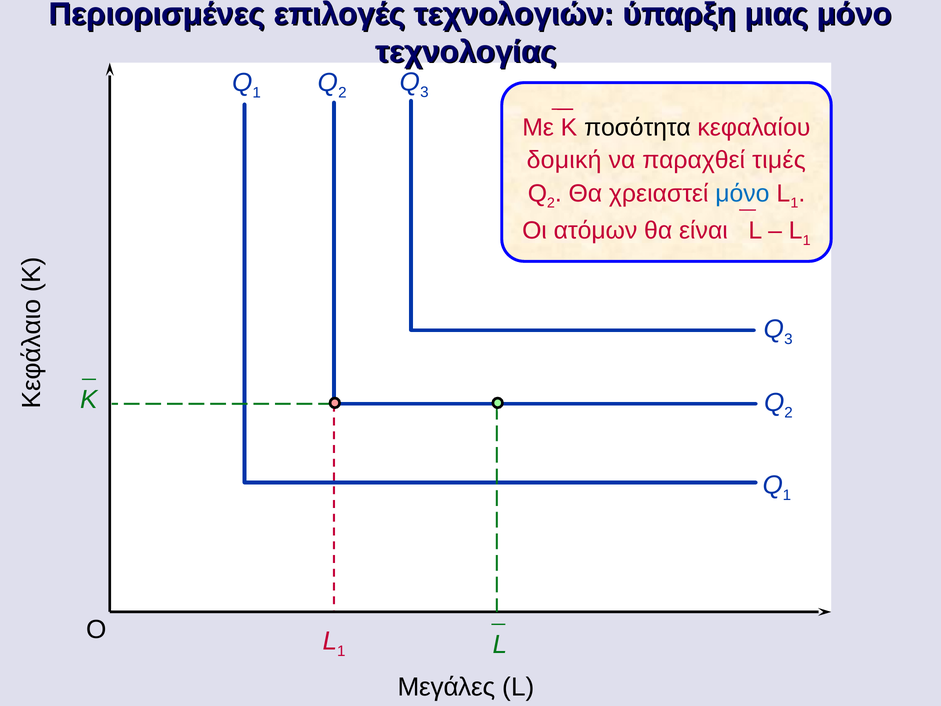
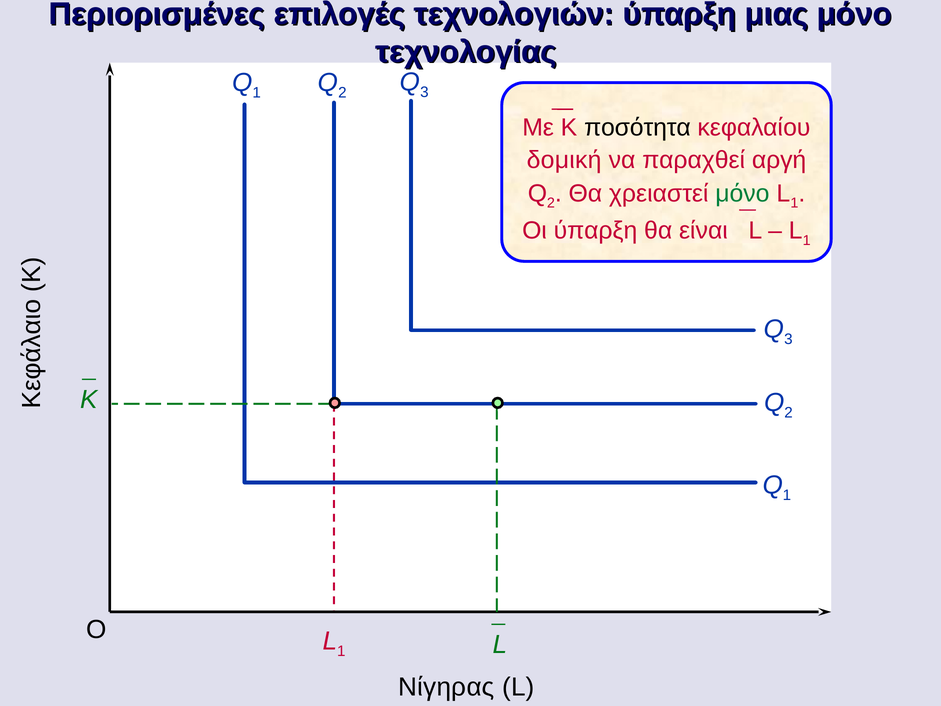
τιμές: τιμές -> αργή
μόνο at (742, 193) colour: blue -> green
Οι ατόμων: ατόμων -> ύπαρξη
Μεγάλες: Μεγάλες -> Νίγηρας
